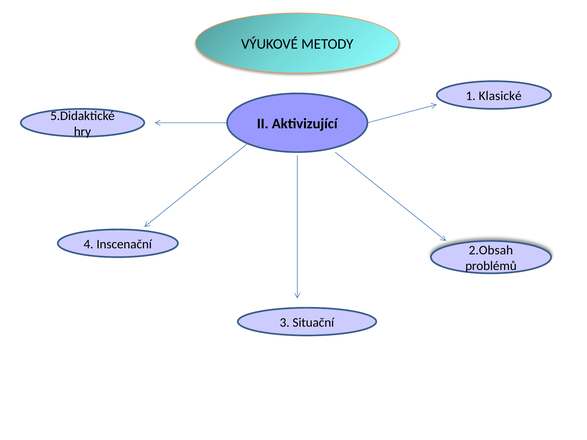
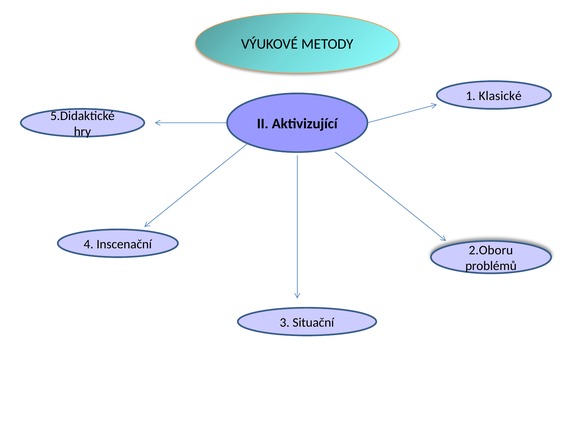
2.Obsah: 2.Obsah -> 2.Oboru
